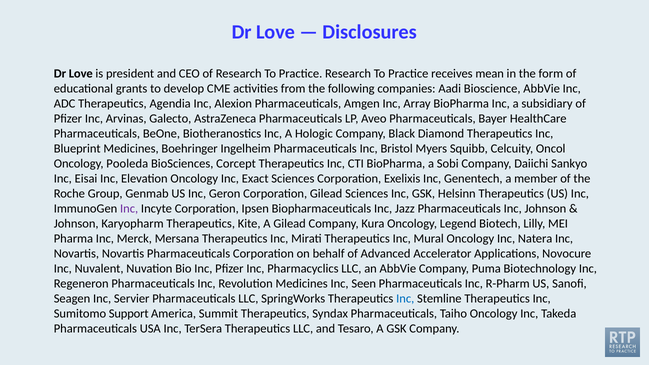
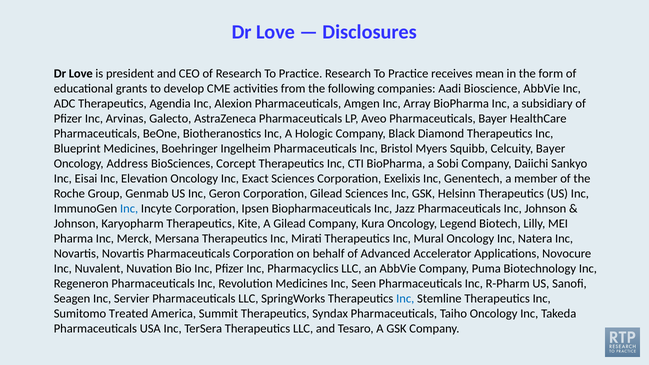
Celcuity Oncol: Oncol -> Bayer
Pooleda: Pooleda -> Address
Inc at (129, 209) colour: purple -> blue
Support: Support -> Treated
